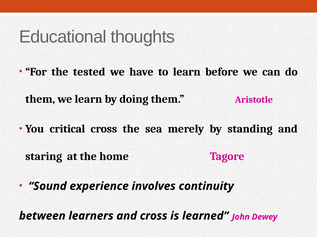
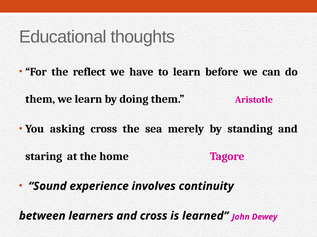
tested: tested -> reflect
critical: critical -> asking
